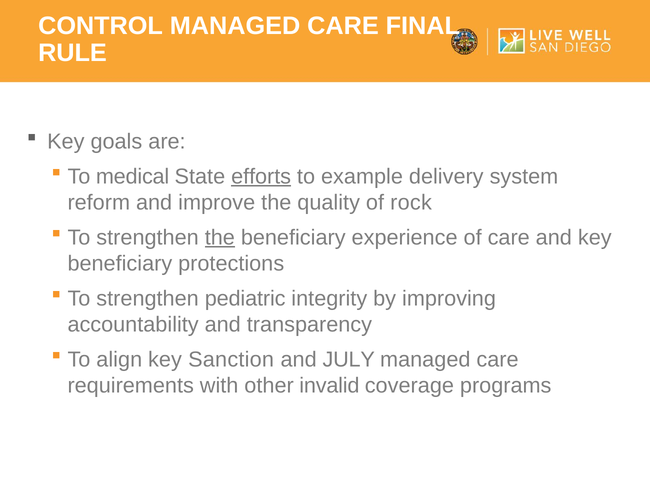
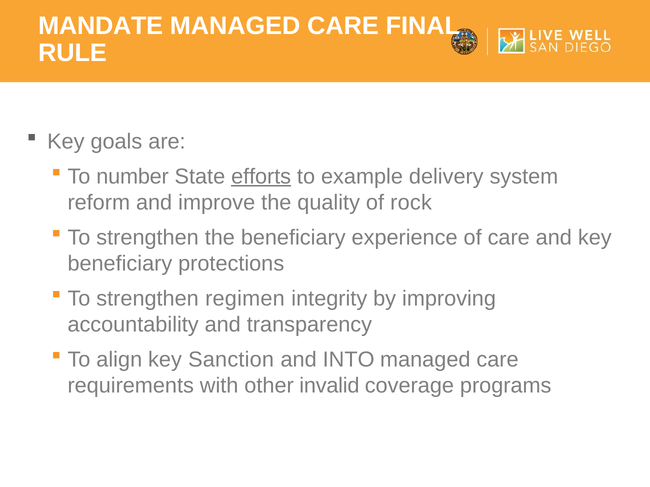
CONTROL: CONTROL -> MANDATE
medical: medical -> number
the at (220, 238) underline: present -> none
pediatric: pediatric -> regimen
JULY: JULY -> INTO
